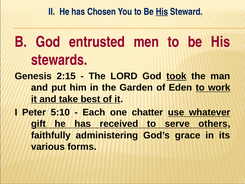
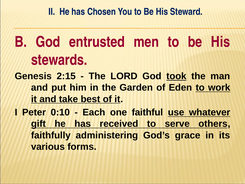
His at (162, 12) underline: present -> none
5:10: 5:10 -> 0:10
chatter: chatter -> faithful
